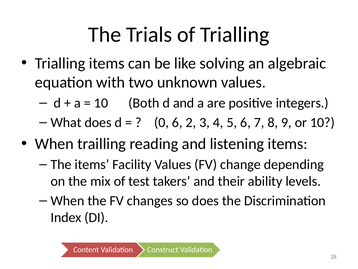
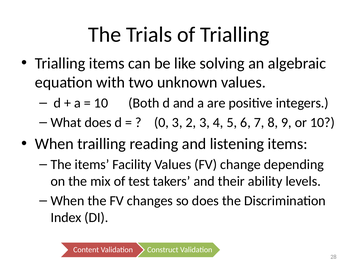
0 6: 6 -> 3
